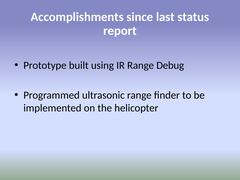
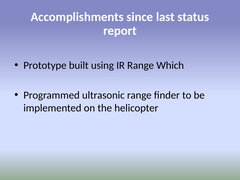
Debug: Debug -> Which
